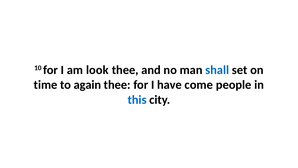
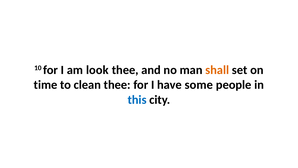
shall colour: blue -> orange
again: again -> clean
come: come -> some
